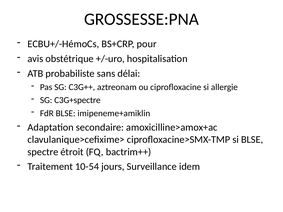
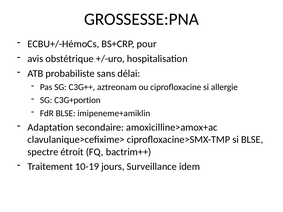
C3G+spectre: C3G+spectre -> C3G+portion
10-54: 10-54 -> 10-19
